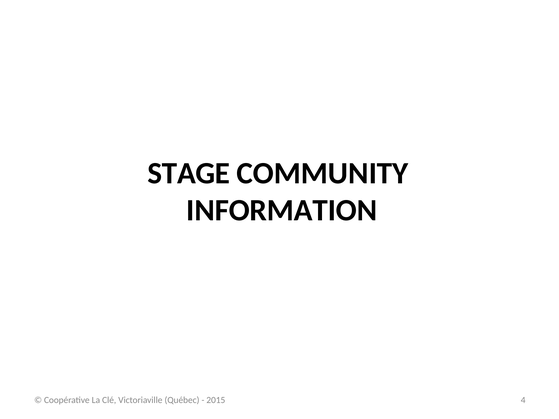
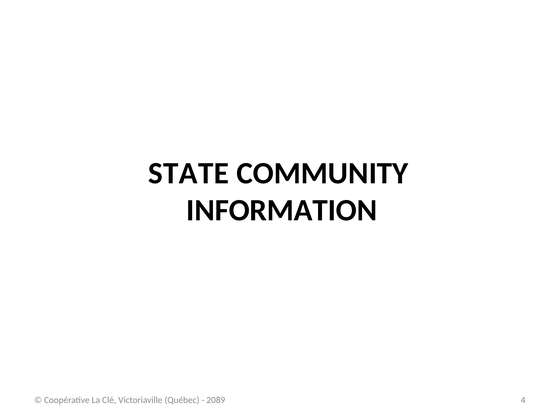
STAGE: STAGE -> STATE
2015: 2015 -> 2089
